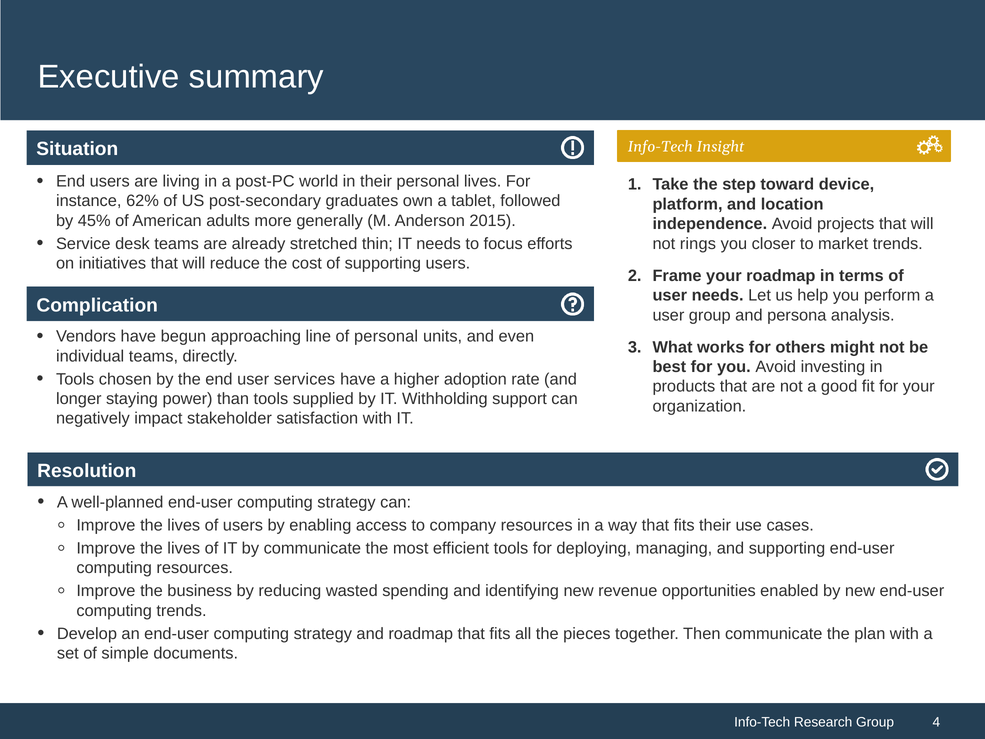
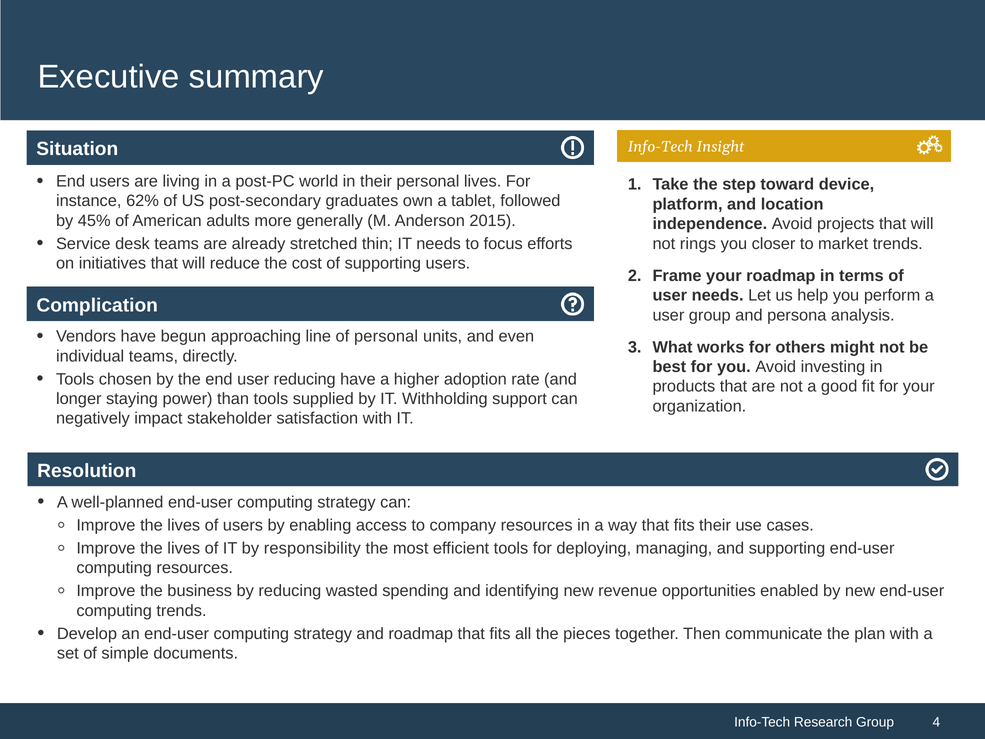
user services: services -> reducing
by communicate: communicate -> responsibility
